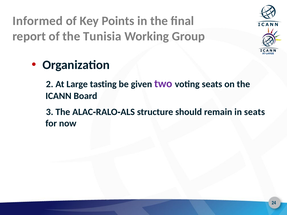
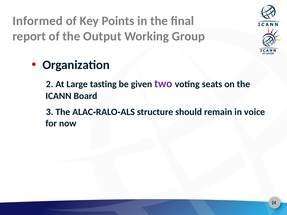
Tunisia: Tunisia -> Output
in seats: seats -> voice
